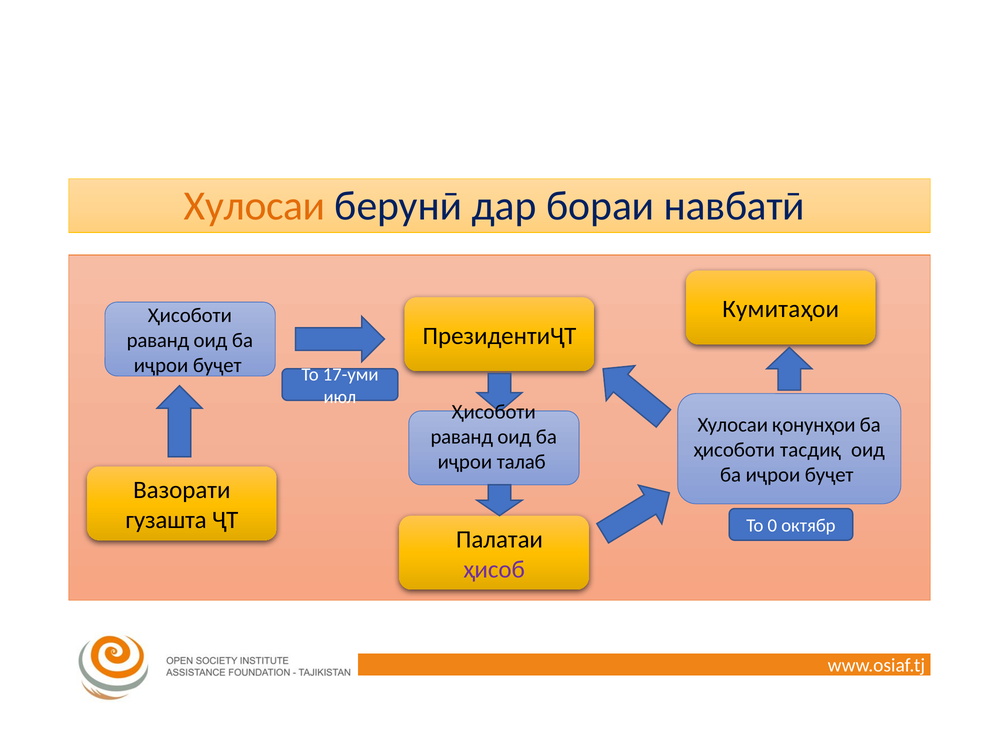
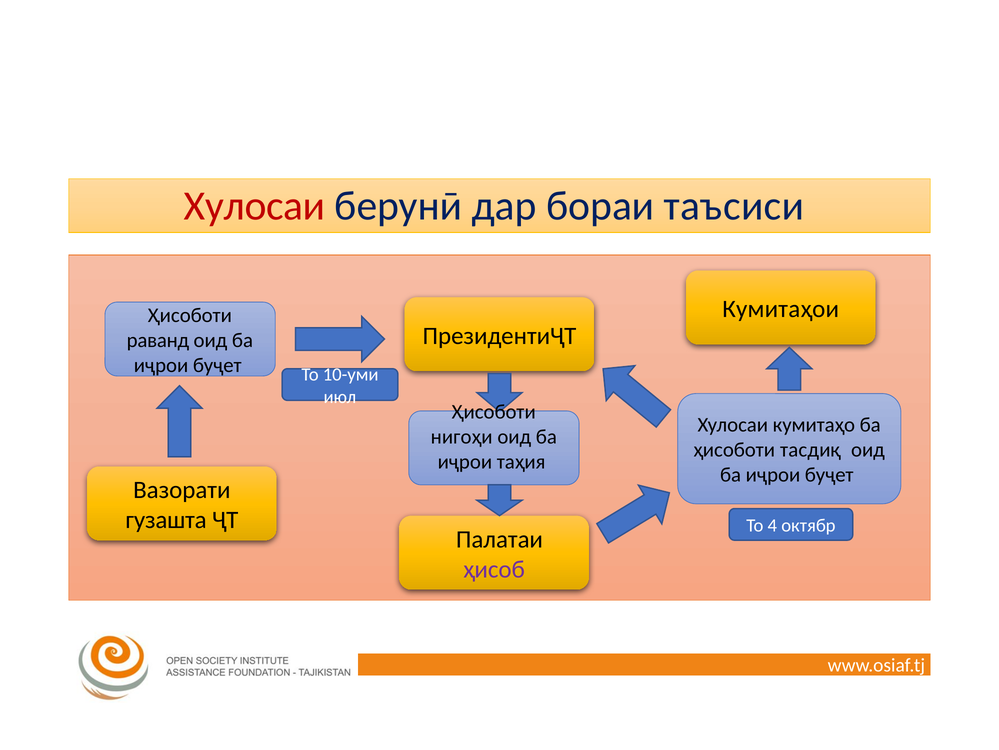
Хулосаи at (255, 206) colour: orange -> red
навбатӣ: навбатӣ -> таъсиси
17-уми: 17-уми -> 10-уми
қонунҳои: қонунҳои -> кумитаҳо
раванд at (462, 436): раванд -> нигоҳи
талаб: талаб -> таҳия
0: 0 -> 4
